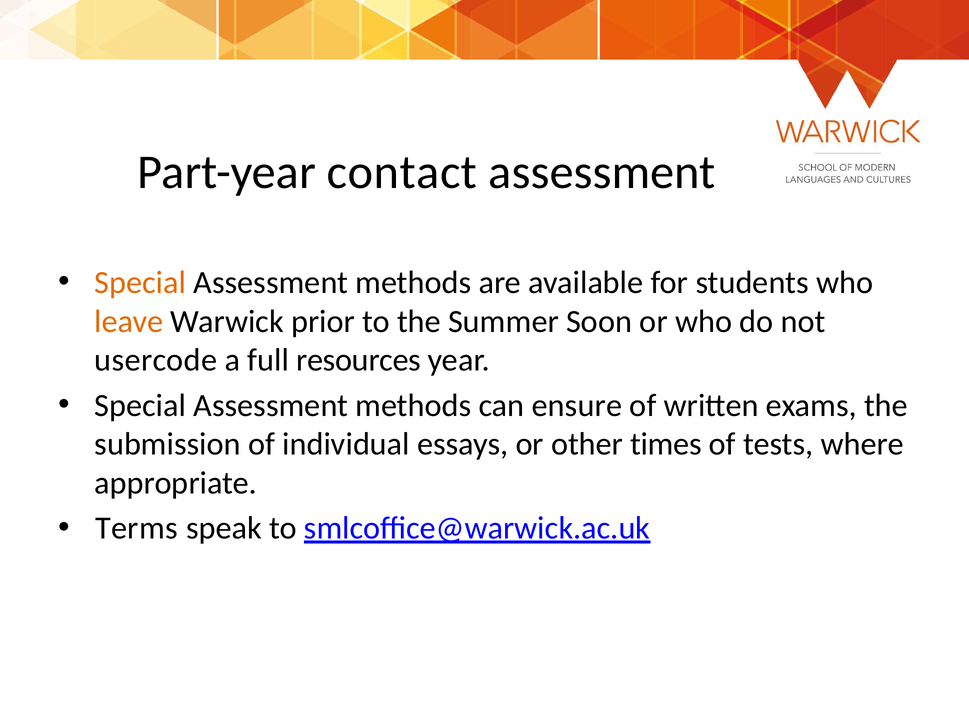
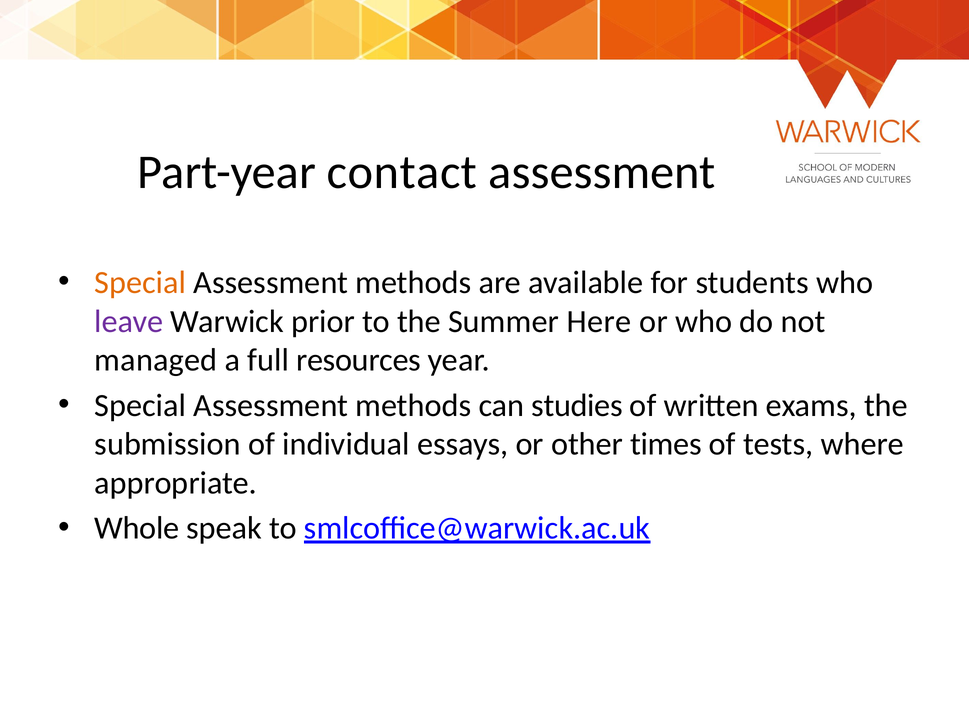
leave colour: orange -> purple
Soon: Soon -> Here
usercode: usercode -> managed
ensure: ensure -> studies
Terms: Terms -> Whole
